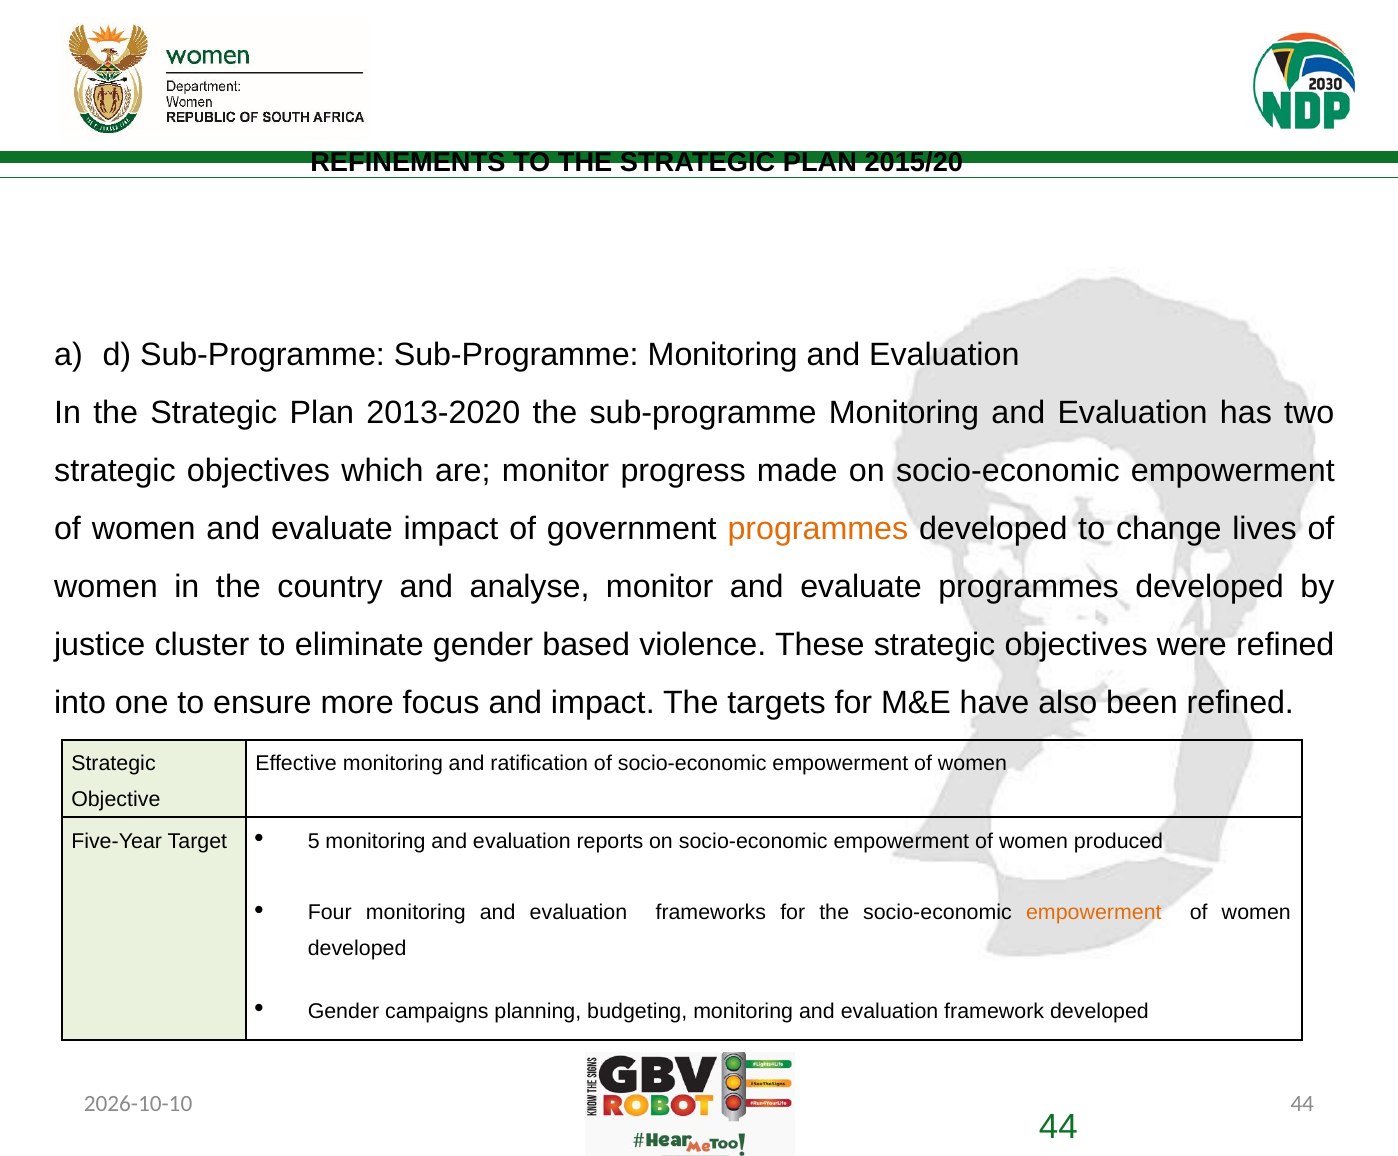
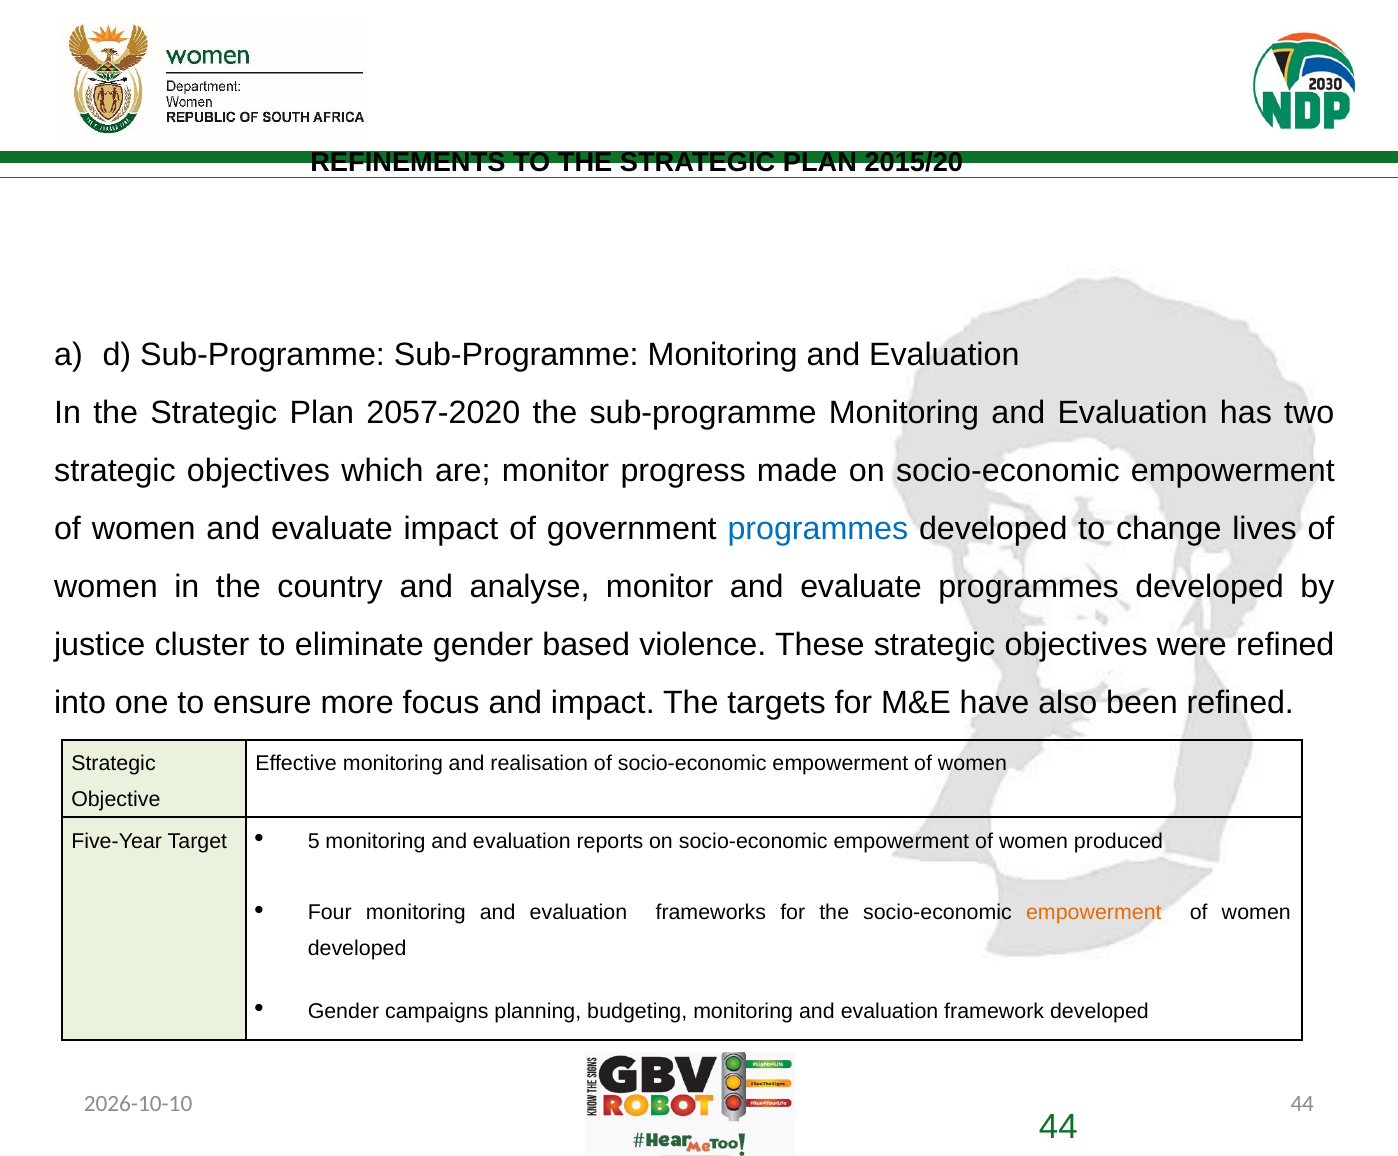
2013-2020: 2013-2020 -> 2057-2020
programmes at (818, 529) colour: orange -> blue
ratification: ratification -> realisation
